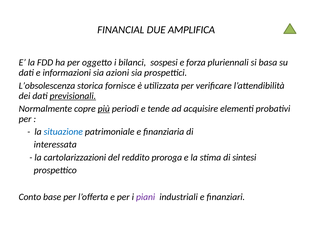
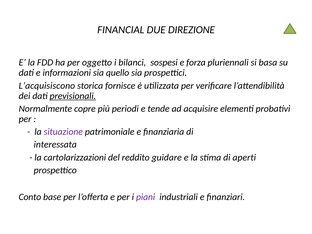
AMPLIFICA: AMPLIFICA -> DIREZIONE
azioni: azioni -> quello
L’obsolescenza: L’obsolescenza -> L’acquisiscono
più underline: present -> none
situazione colour: blue -> purple
proroga: proroga -> guidare
sintesi: sintesi -> aperti
